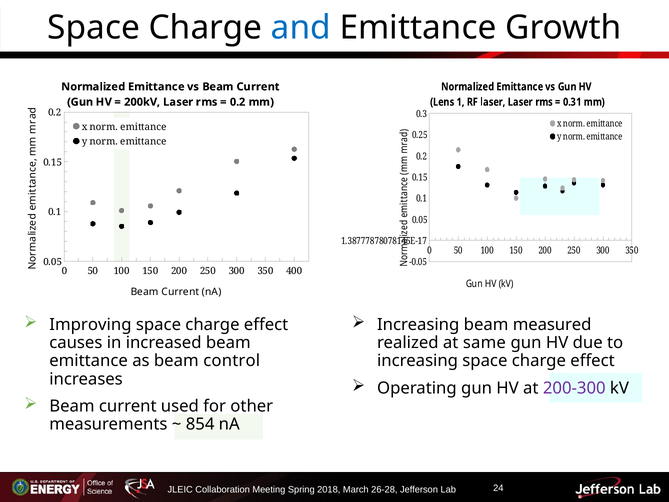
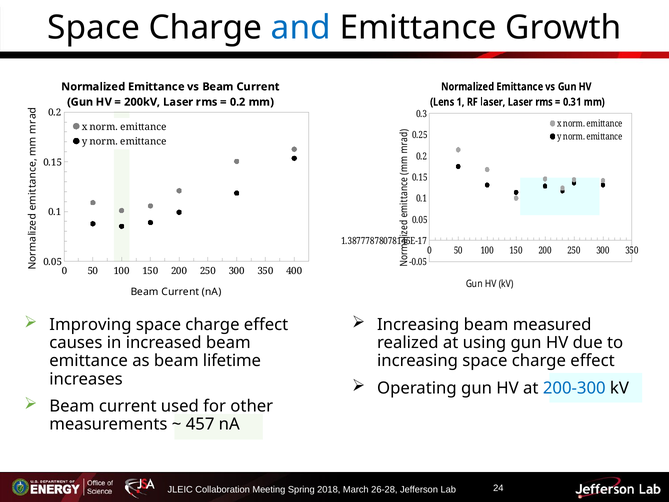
same: same -> using
control: control -> lifetime
200-300 colour: purple -> blue
854: 854 -> 457
